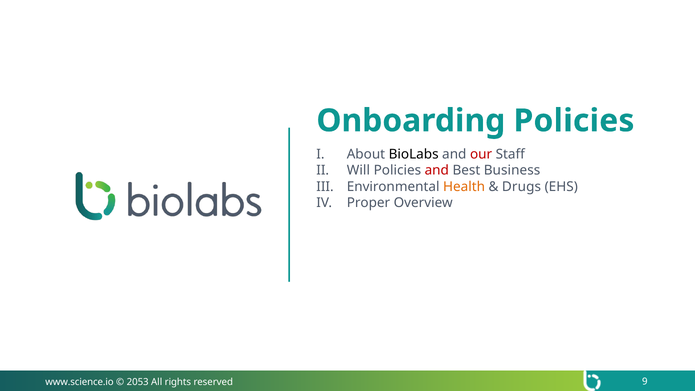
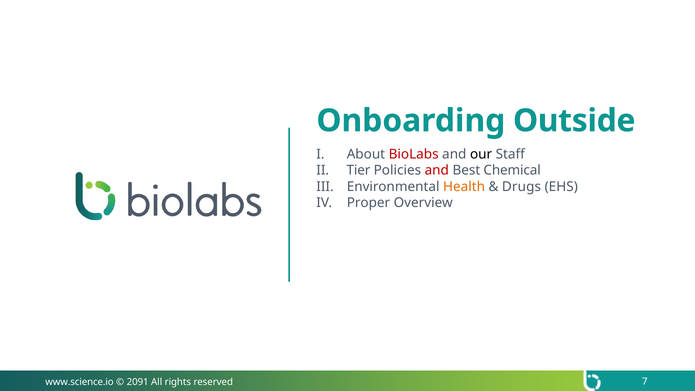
Onboarding Policies: Policies -> Outside
BioLabs colour: black -> red
our colour: red -> black
Will: Will -> Tier
Business: Business -> Chemical
2053: 2053 -> 2091
9: 9 -> 7
